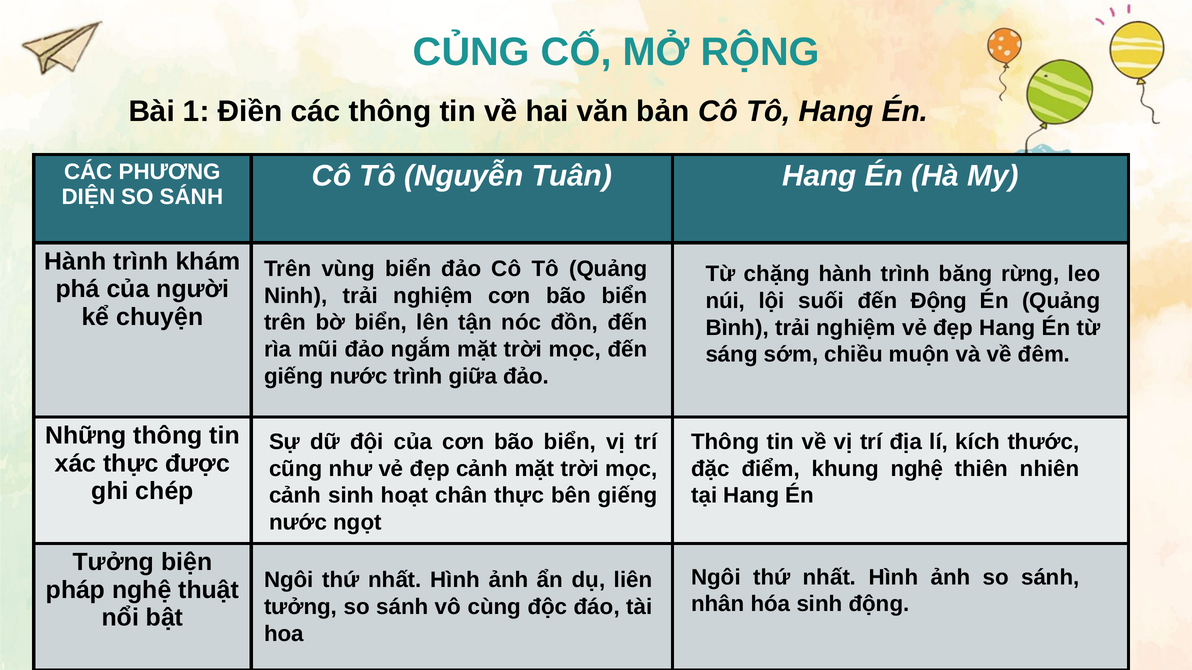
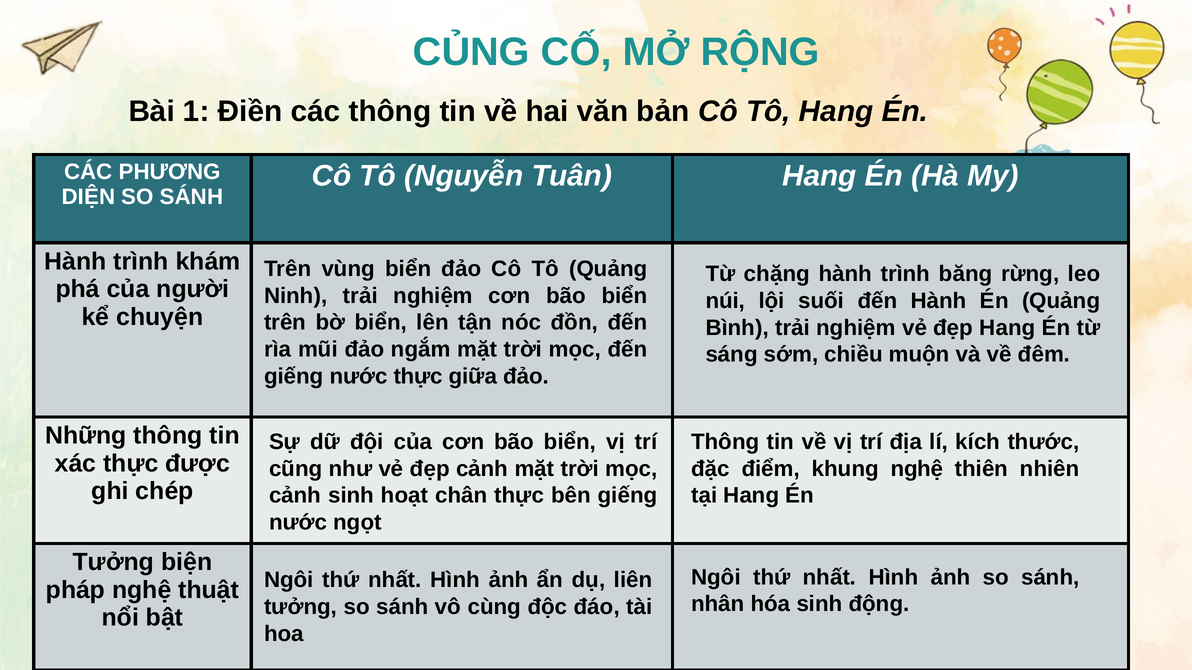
đến Động: Động -> Hành
nước trình: trình -> thực
